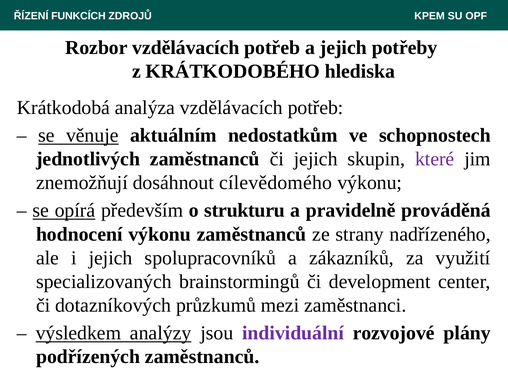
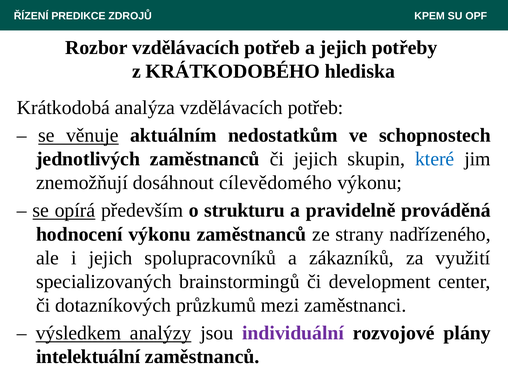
FUNKCÍCH: FUNKCÍCH -> PREDIKCE
které colour: purple -> blue
podřízených: podřízených -> intelektuální
